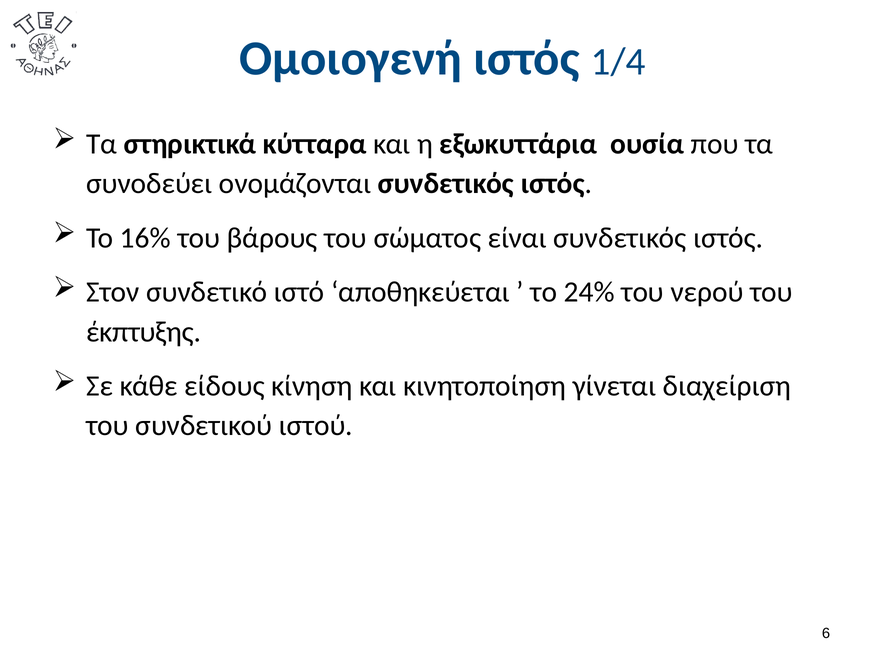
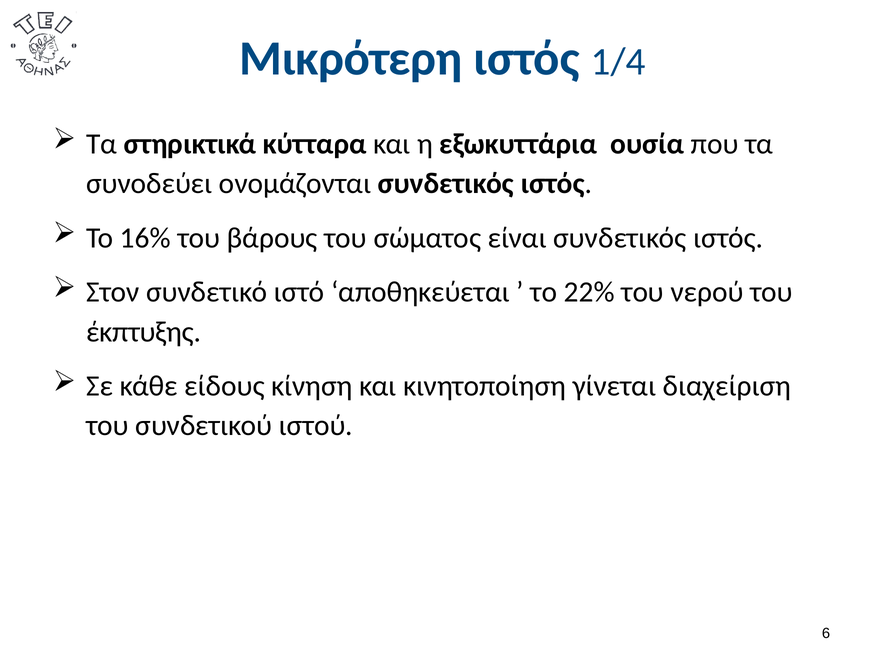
Ομοιογενή: Ομοιογενή -> Μικρότερη
24%: 24% -> 22%
